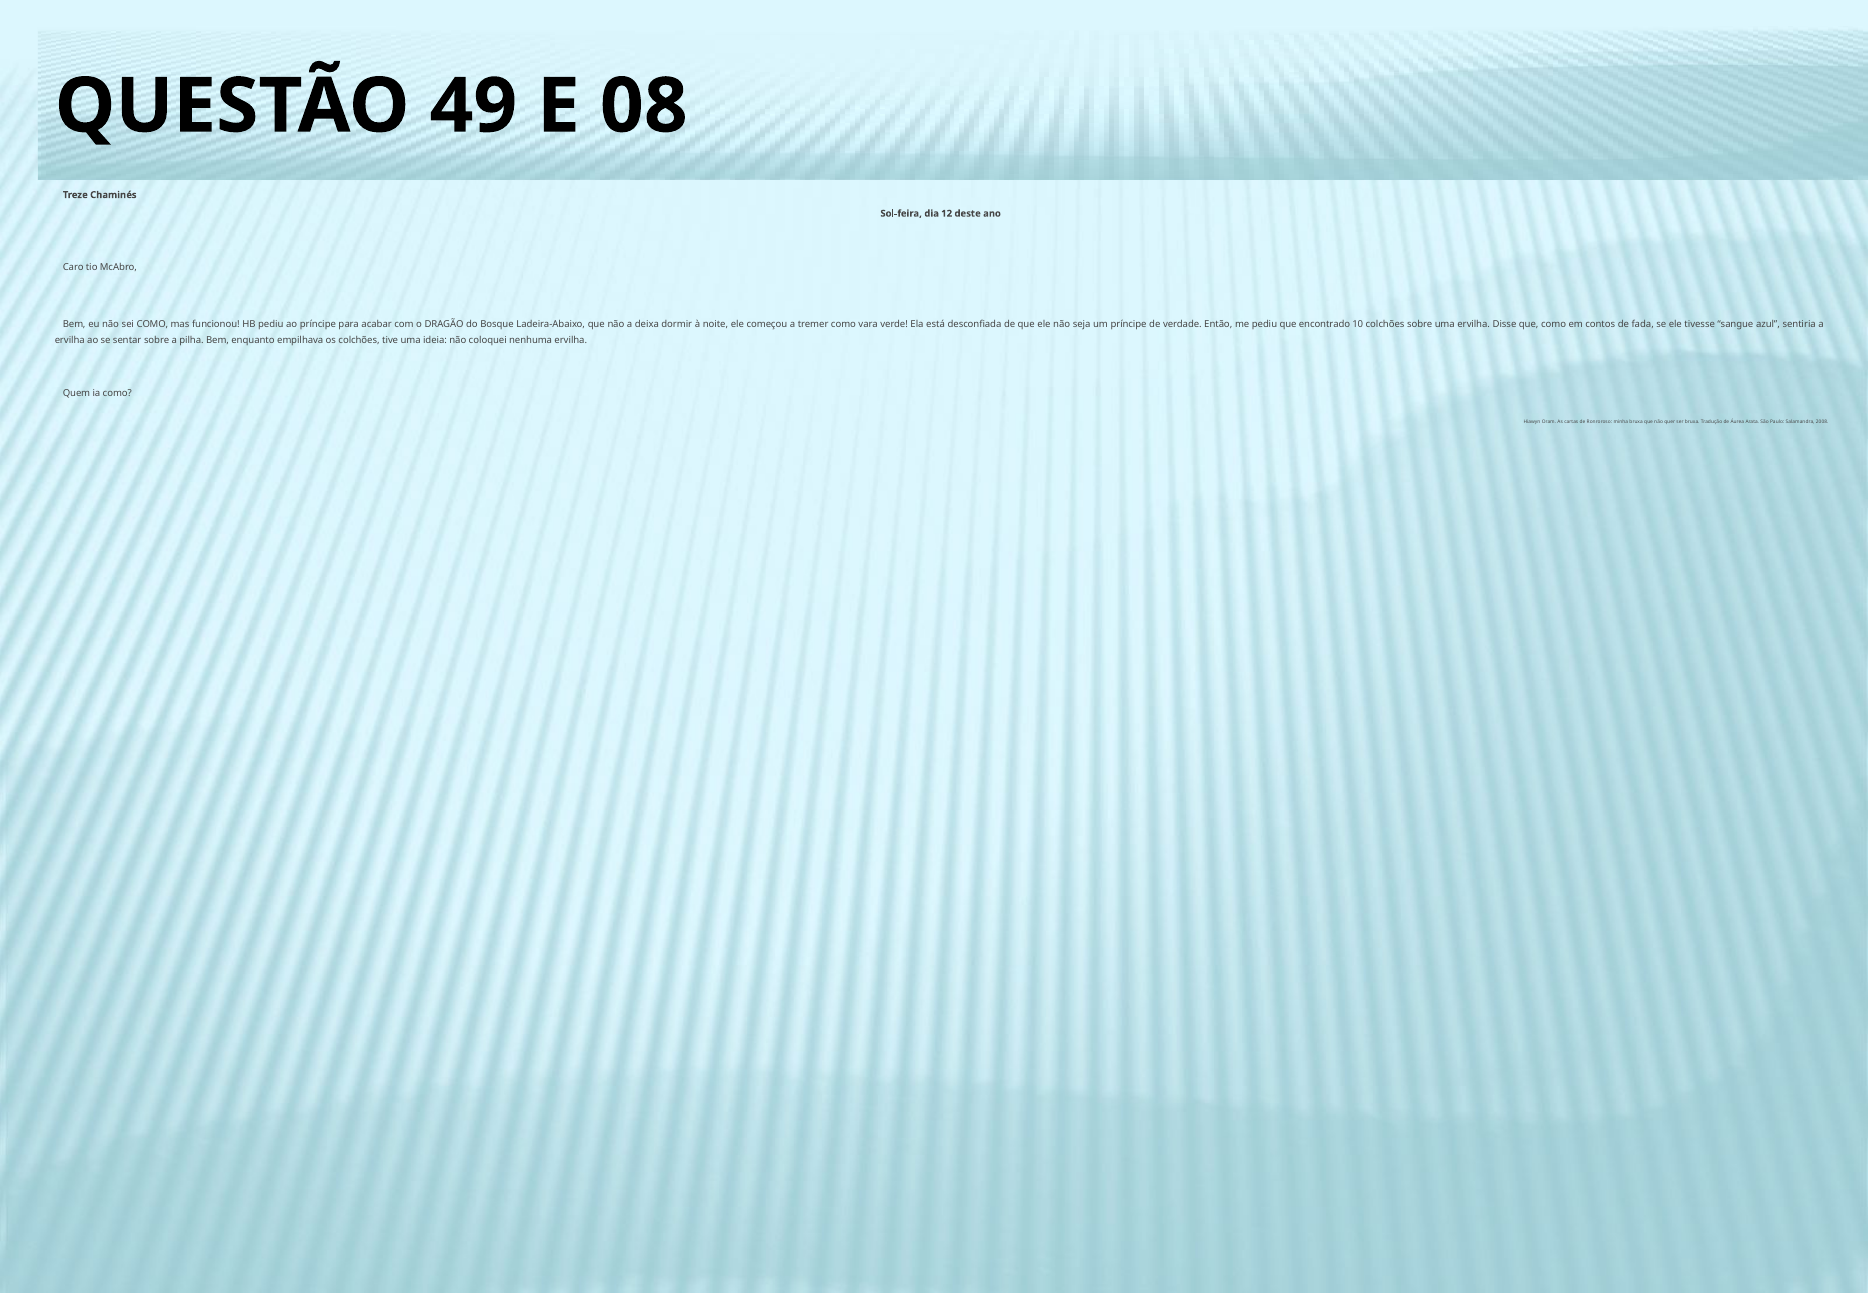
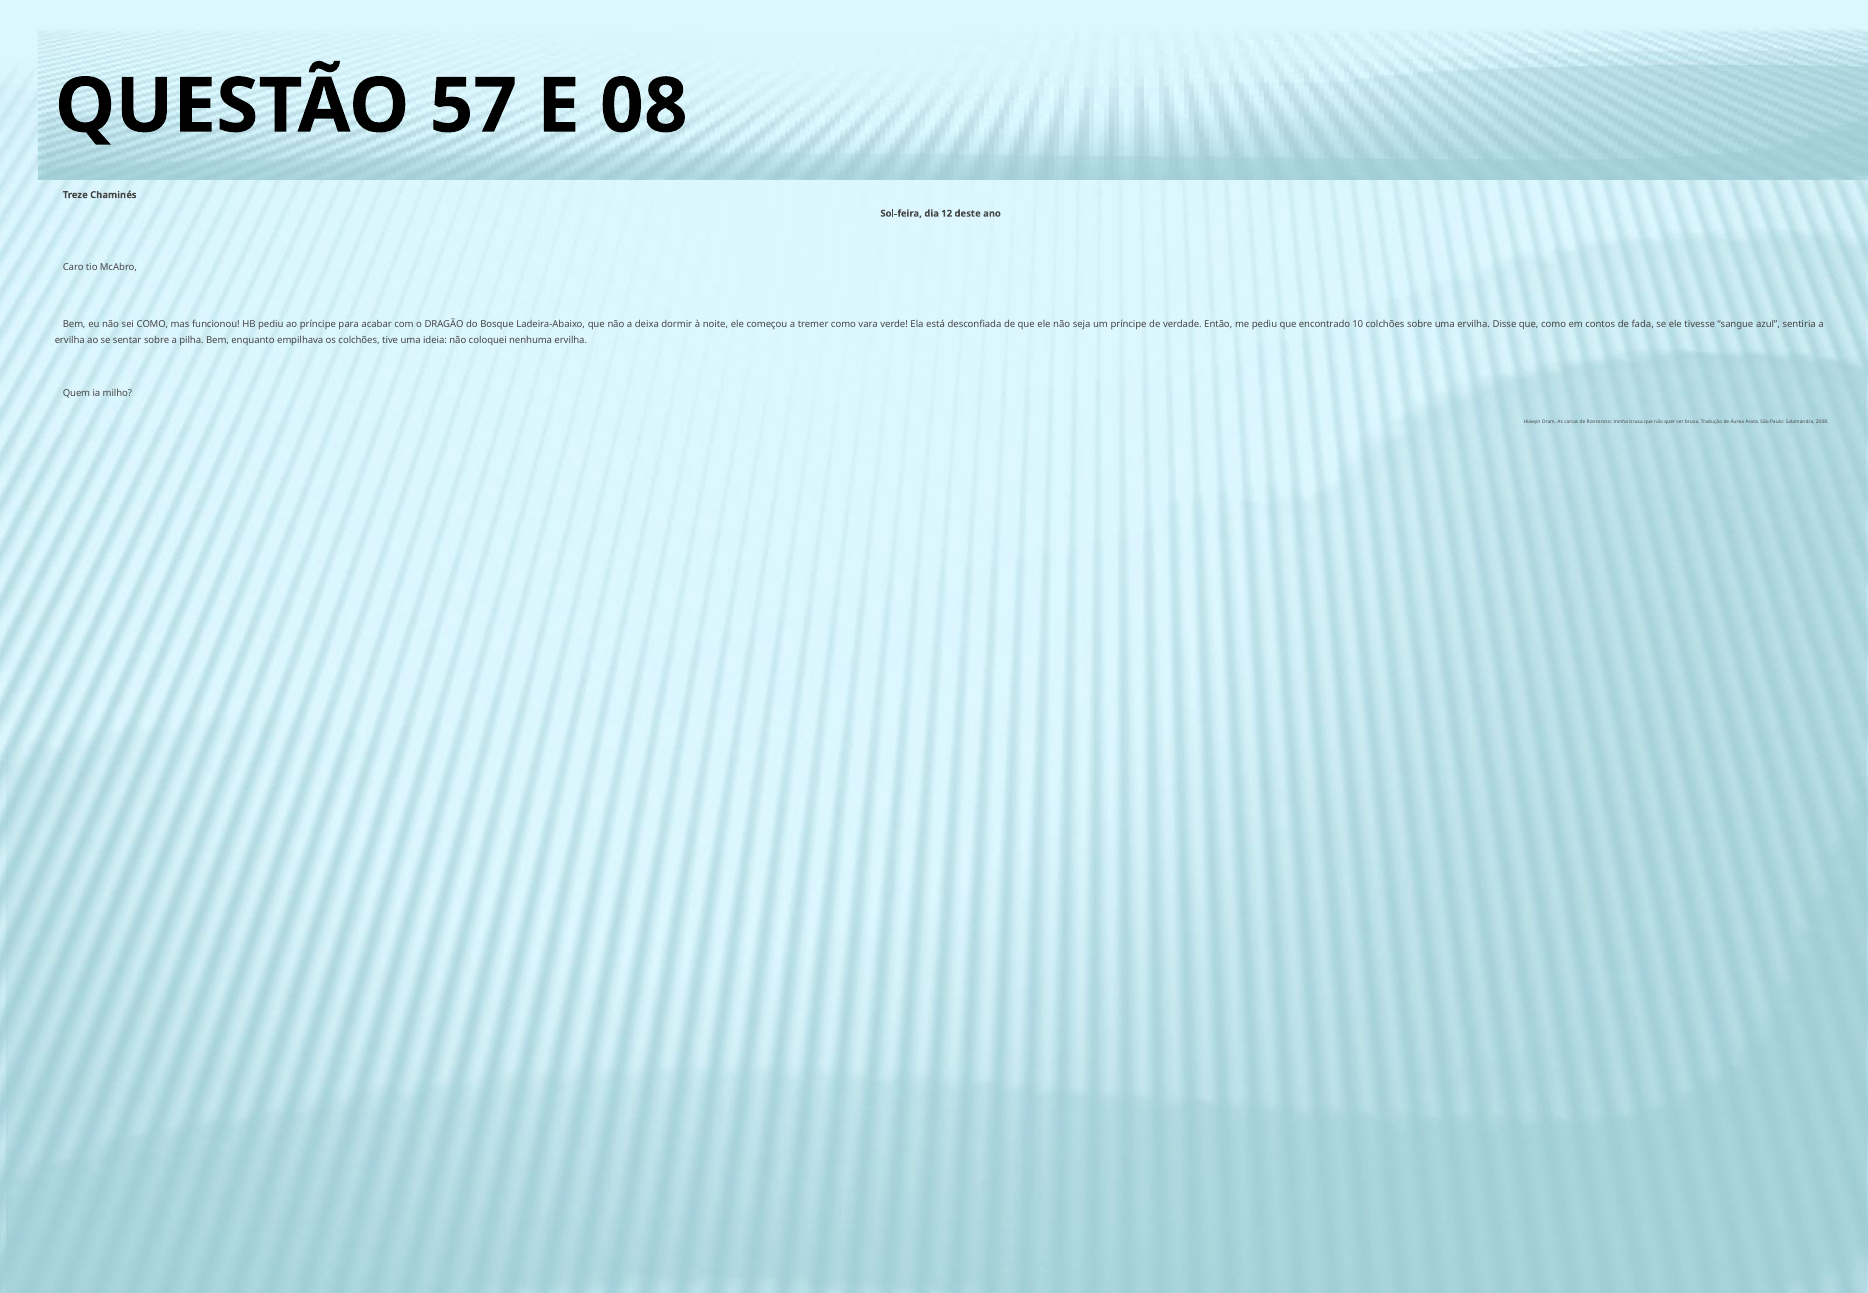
49: 49 -> 57
ia como: como -> milho
